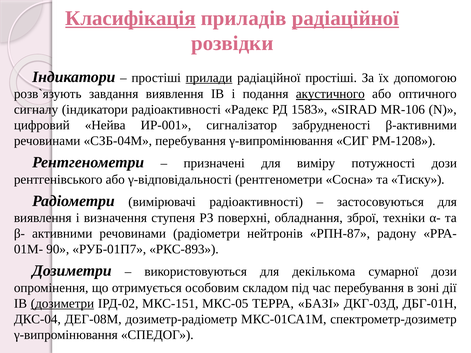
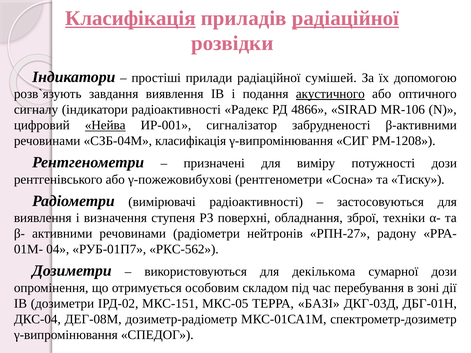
прилади underline: present -> none
радіаційної простіші: простіші -> сумішей
1583: 1583 -> 4866
Нейва underline: none -> present
СЗБ-04М перебування: перебування -> класифікація
γ-відповідальності: γ-відповідальності -> γ-пожежовибухові
РПН-87: РПН-87 -> РПН-27
90: 90 -> 04
РКС-893: РКС-893 -> РКС-562
дозиметри at (62, 304) underline: present -> none
